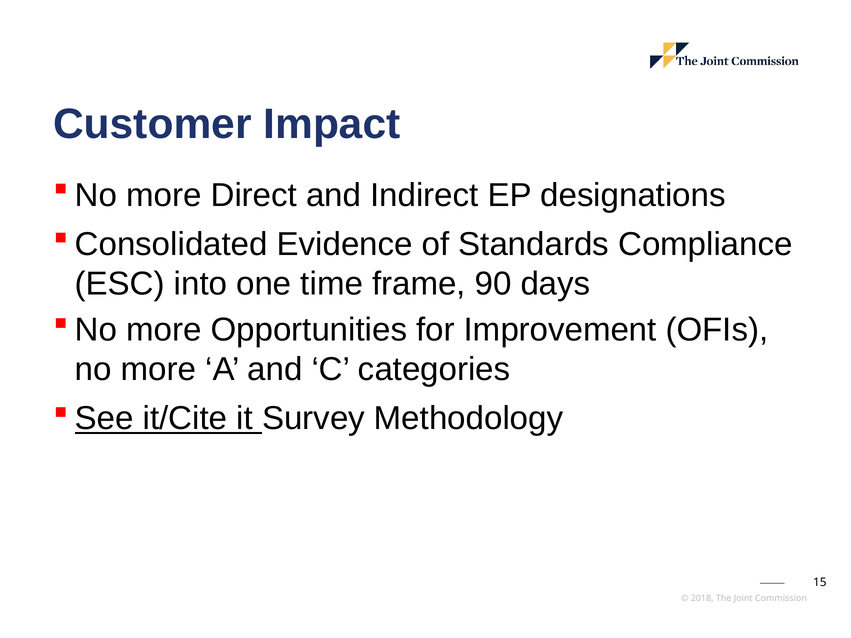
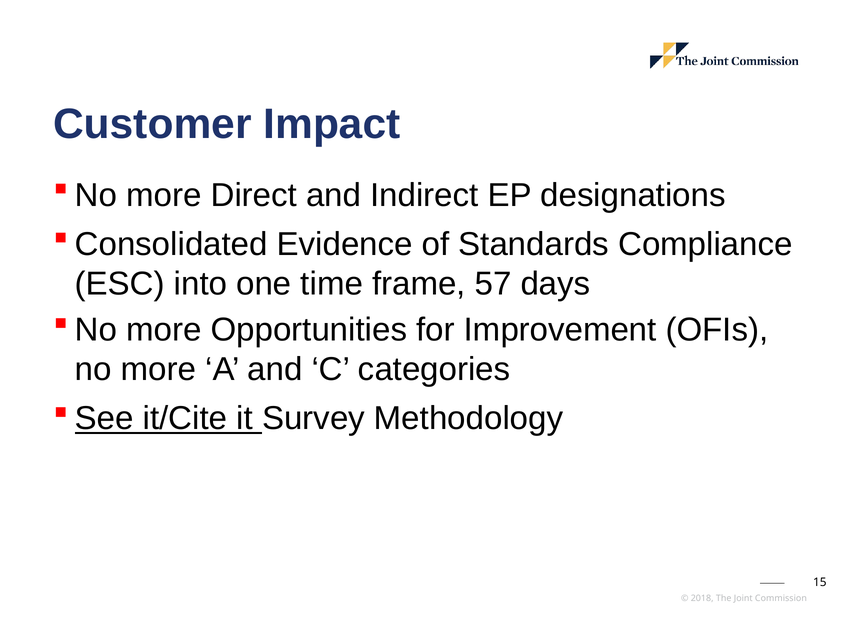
90: 90 -> 57
